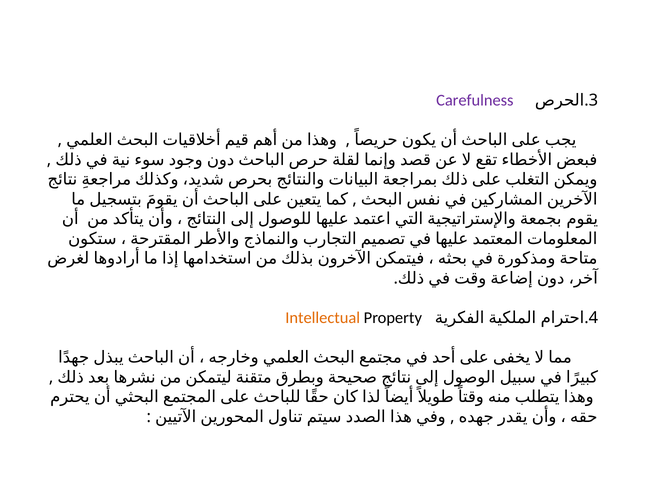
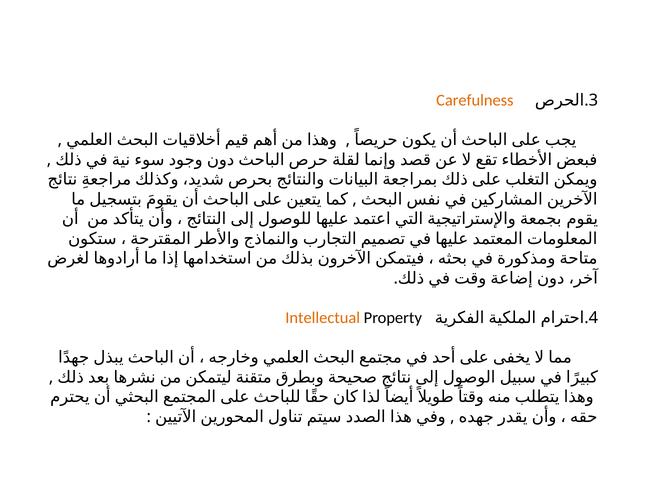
Carefulness colour: purple -> orange
